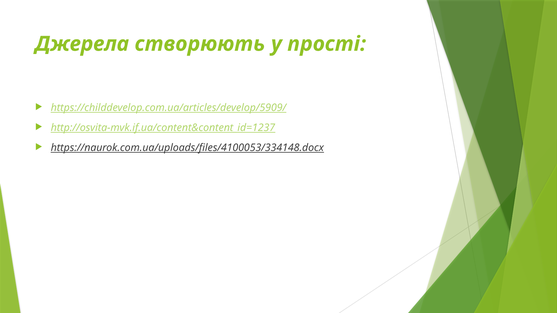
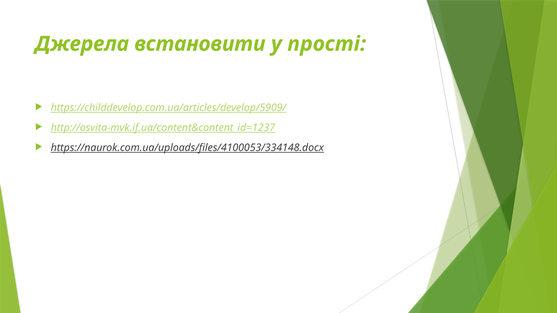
створюють: створюють -> встановити
